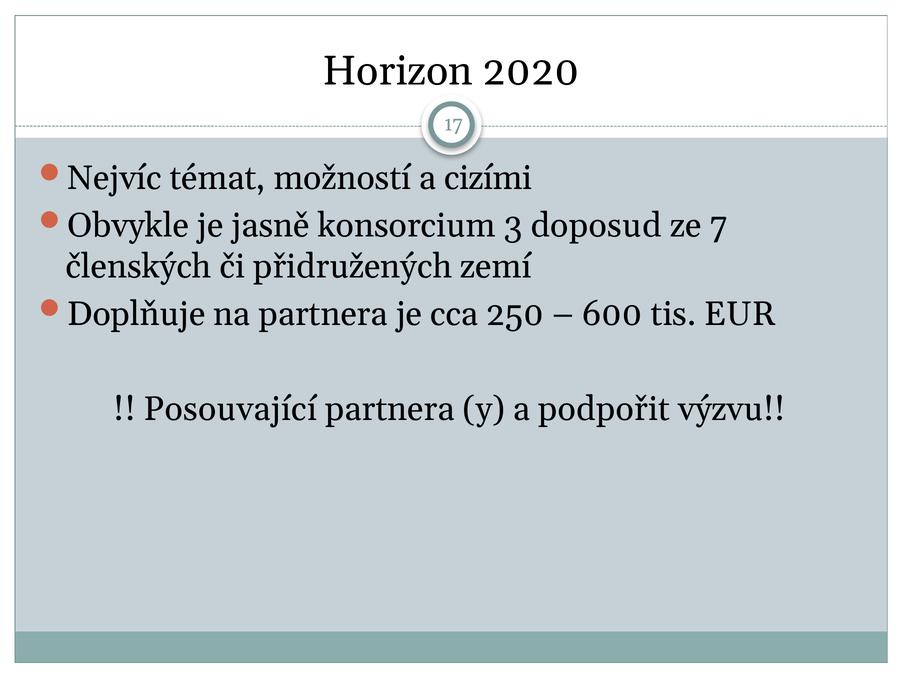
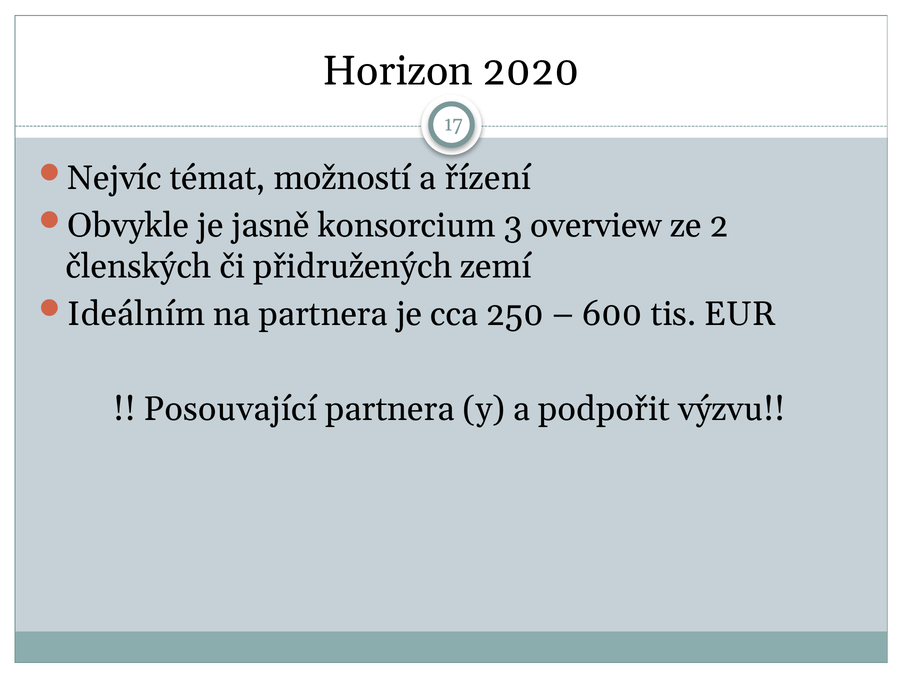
cizími: cizími -> řízení
doposud: doposud -> overview
7: 7 -> 2
Doplňuje: Doplňuje -> Ideálním
